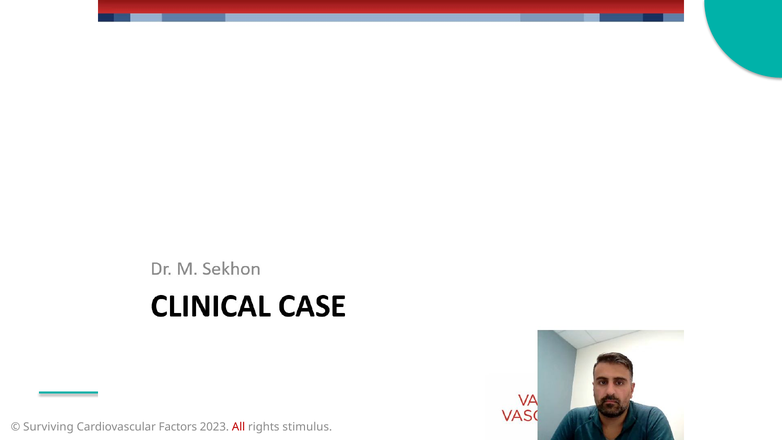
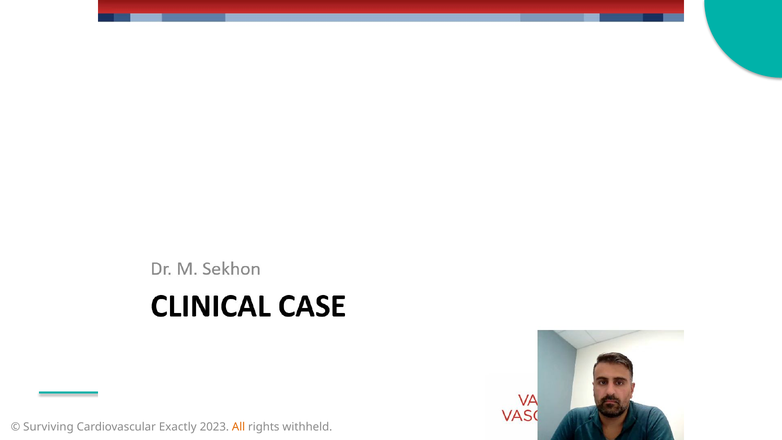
Factors: Factors -> Exactly
All colour: red -> orange
stimulus: stimulus -> withheld
